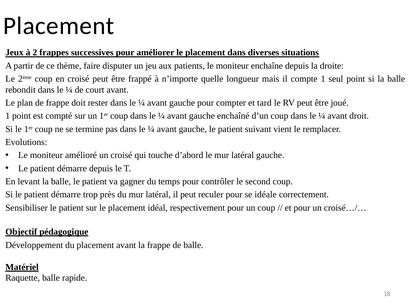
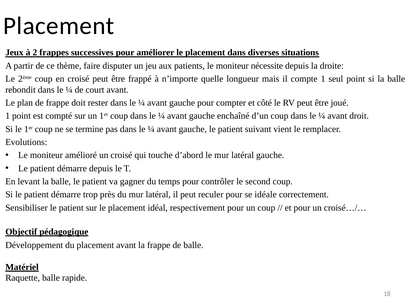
enchaîne: enchaîne -> nécessite
tard: tard -> côté
